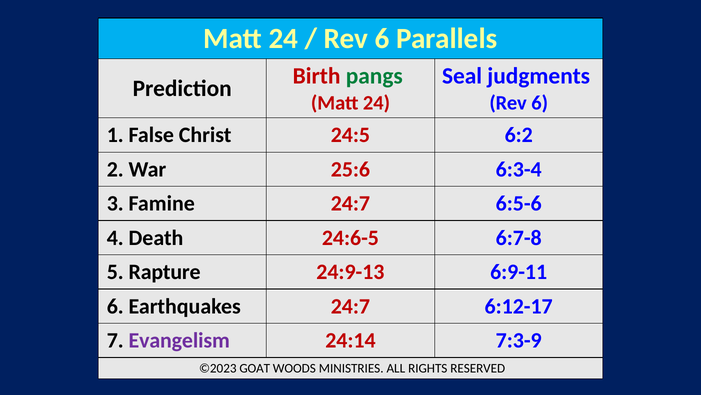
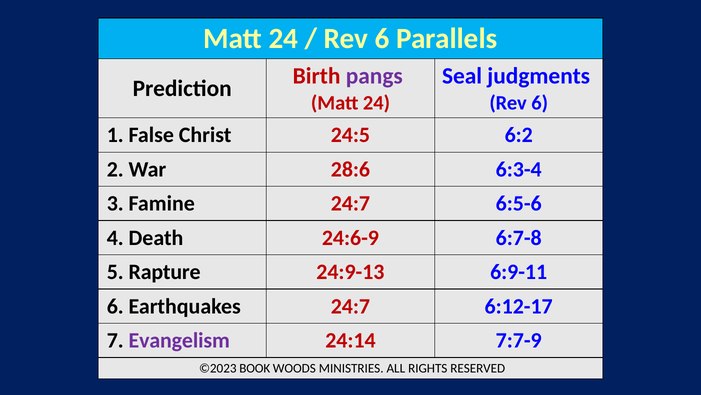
pangs colour: green -> purple
25:6: 25:6 -> 28:6
24:6-5: 24:6-5 -> 24:6-9
7:3-9: 7:3-9 -> 7:7-9
GOAT: GOAT -> BOOK
